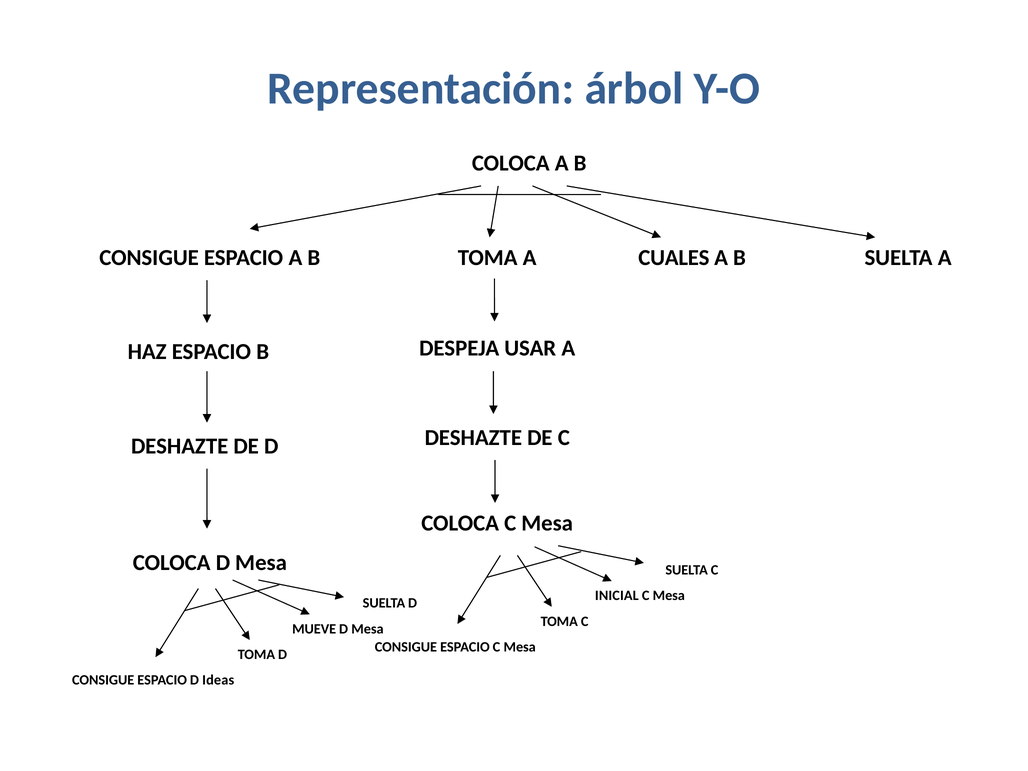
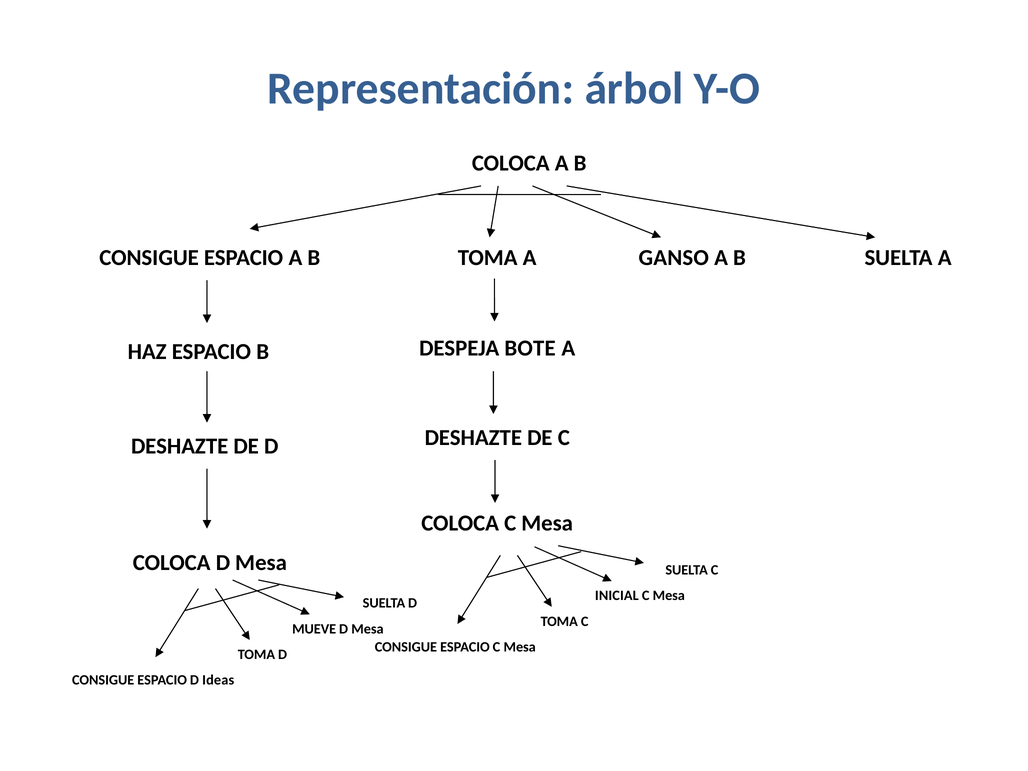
CUALES: CUALES -> GANSO
USAR: USAR -> BOTE
